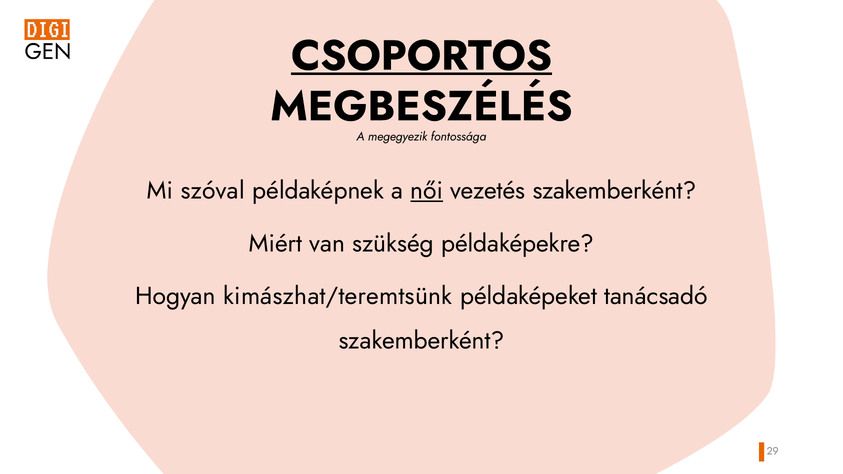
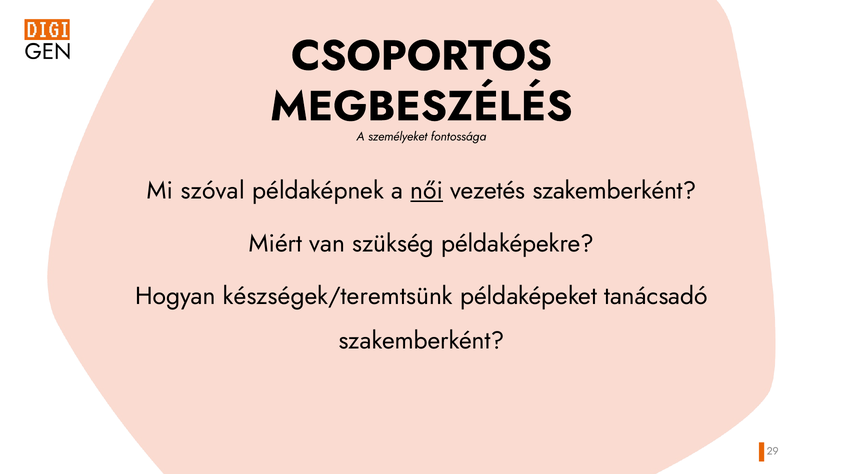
CSOPORTOS underline: present -> none
megegyezik: megegyezik -> személyeket
kimászhat/teremtsünk: kimászhat/teremtsünk -> készségek/teremtsünk
